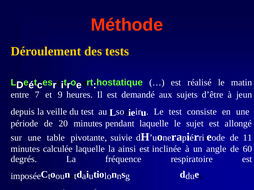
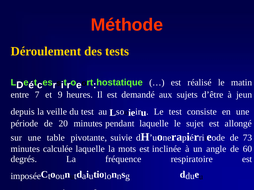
11: 11 -> 73
ainsi: ainsi -> mots
